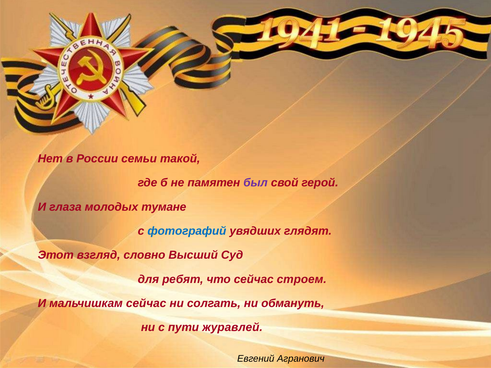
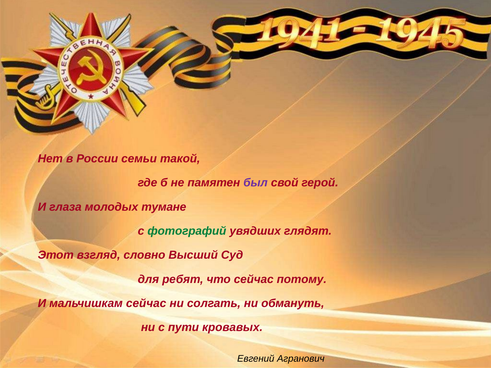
фотографий colour: blue -> green
строем: строем -> потому
журавлей: журавлей -> кровавых
